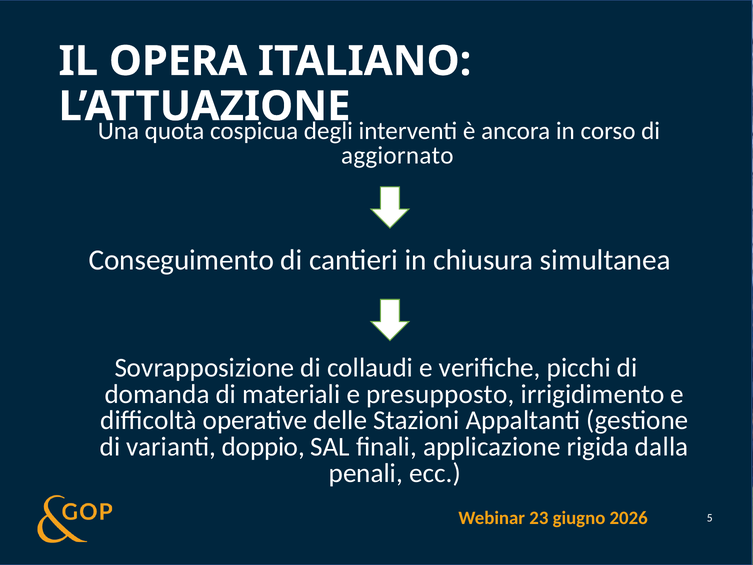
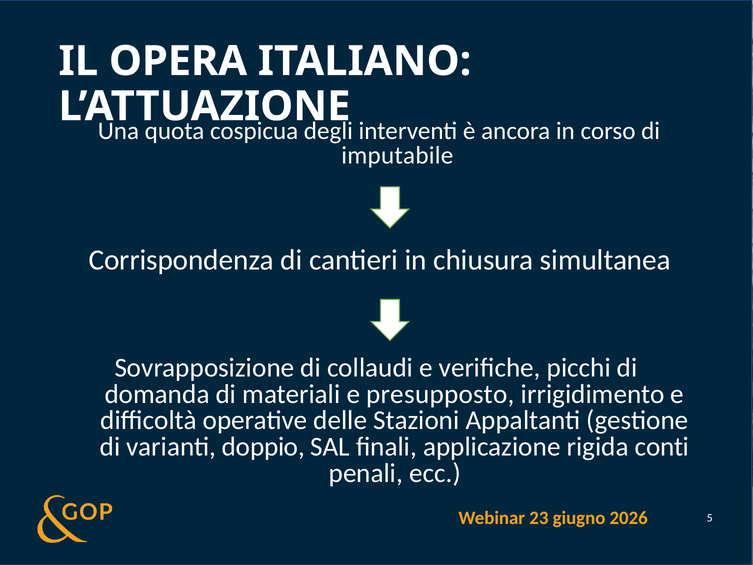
aggiornato: aggiornato -> imputabile
Conseguimento: Conseguimento -> Corrispondenza
dalla: dalla -> conti
